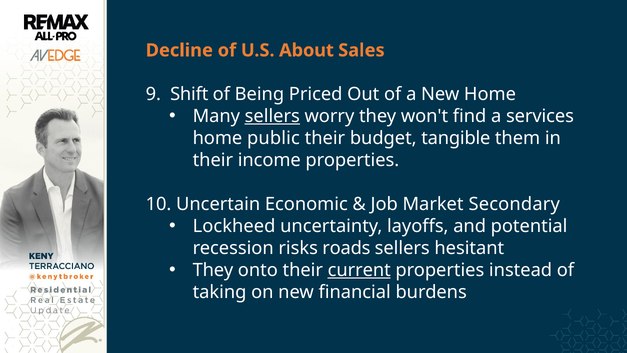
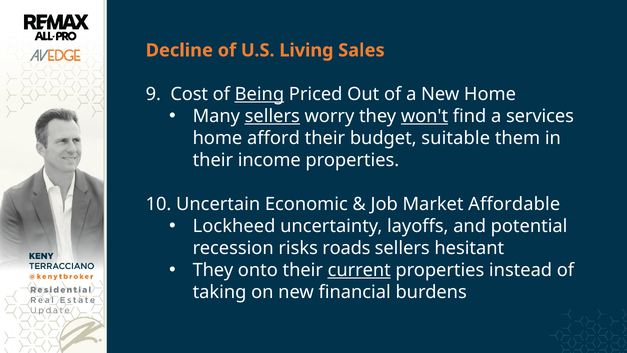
About: About -> Living
Shift: Shift -> Cost
Being underline: none -> present
won't underline: none -> present
public: public -> afford
tangible: tangible -> suitable
Secondary: Secondary -> Affordable
